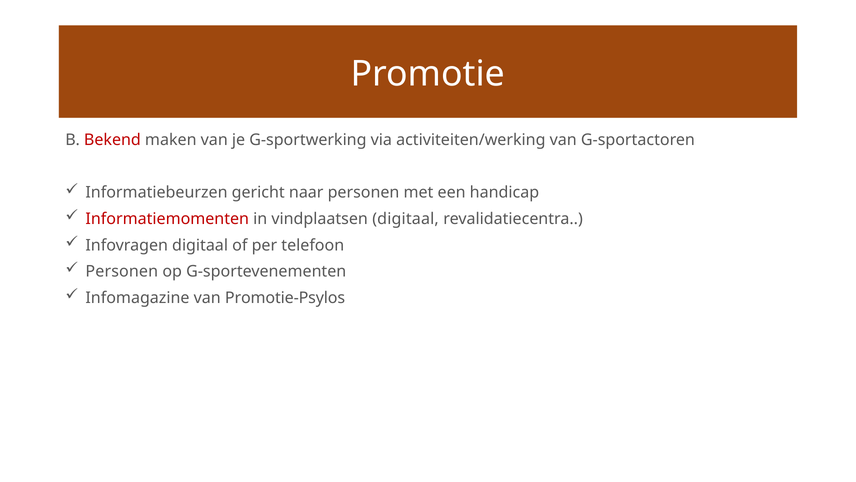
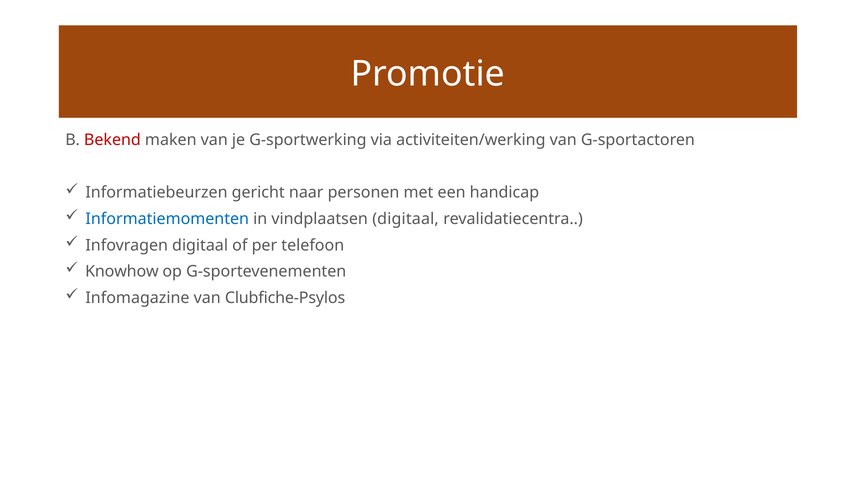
Informatiemomenten colour: red -> blue
Personen at (122, 271): Personen -> Knowhow
Promotie-Psylos: Promotie-Psylos -> Clubfiche-Psylos
